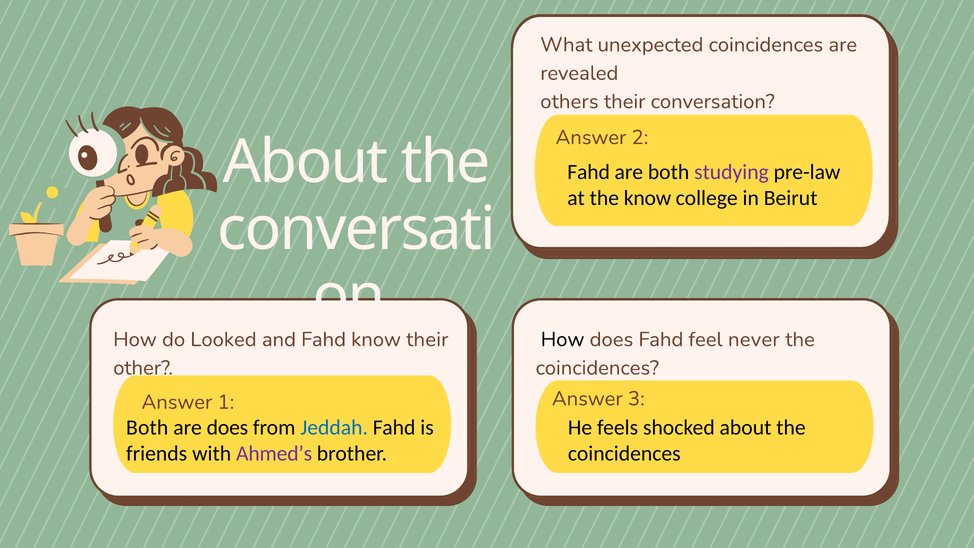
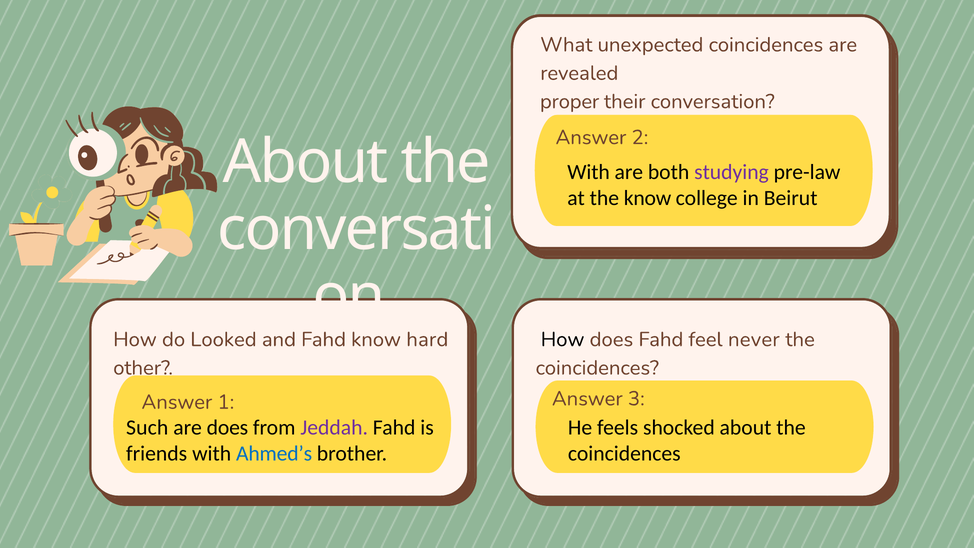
others: others -> proper
Fahd at (589, 172): Fahd -> With
know their: their -> hard
Both at (147, 427): Both -> Such
Jeddah colour: blue -> purple
Ahmed’s colour: purple -> blue
